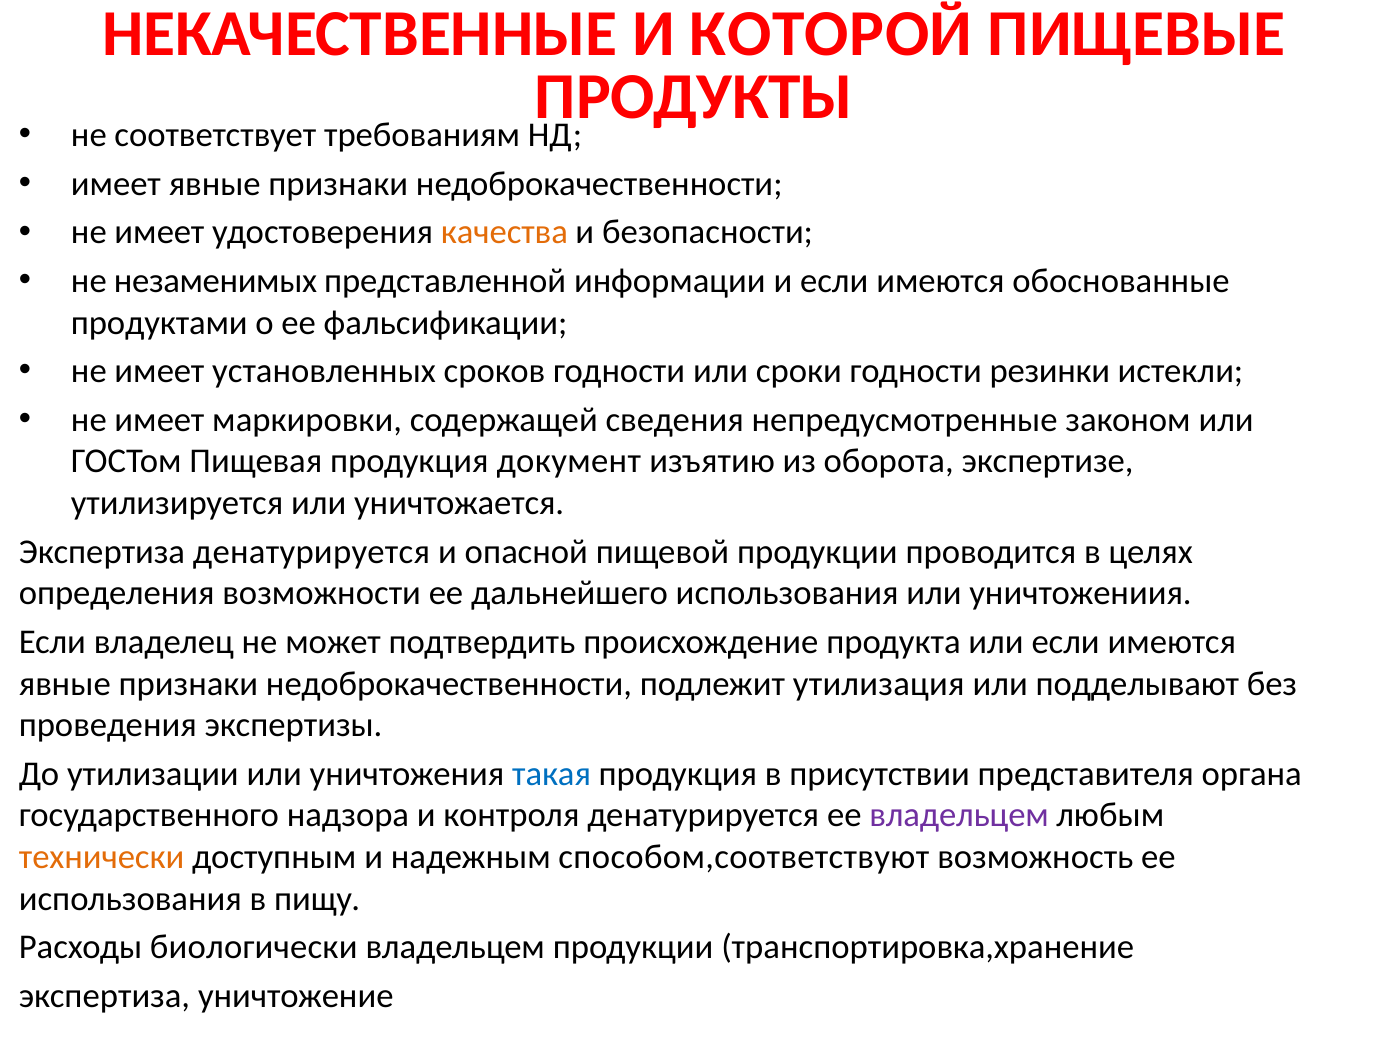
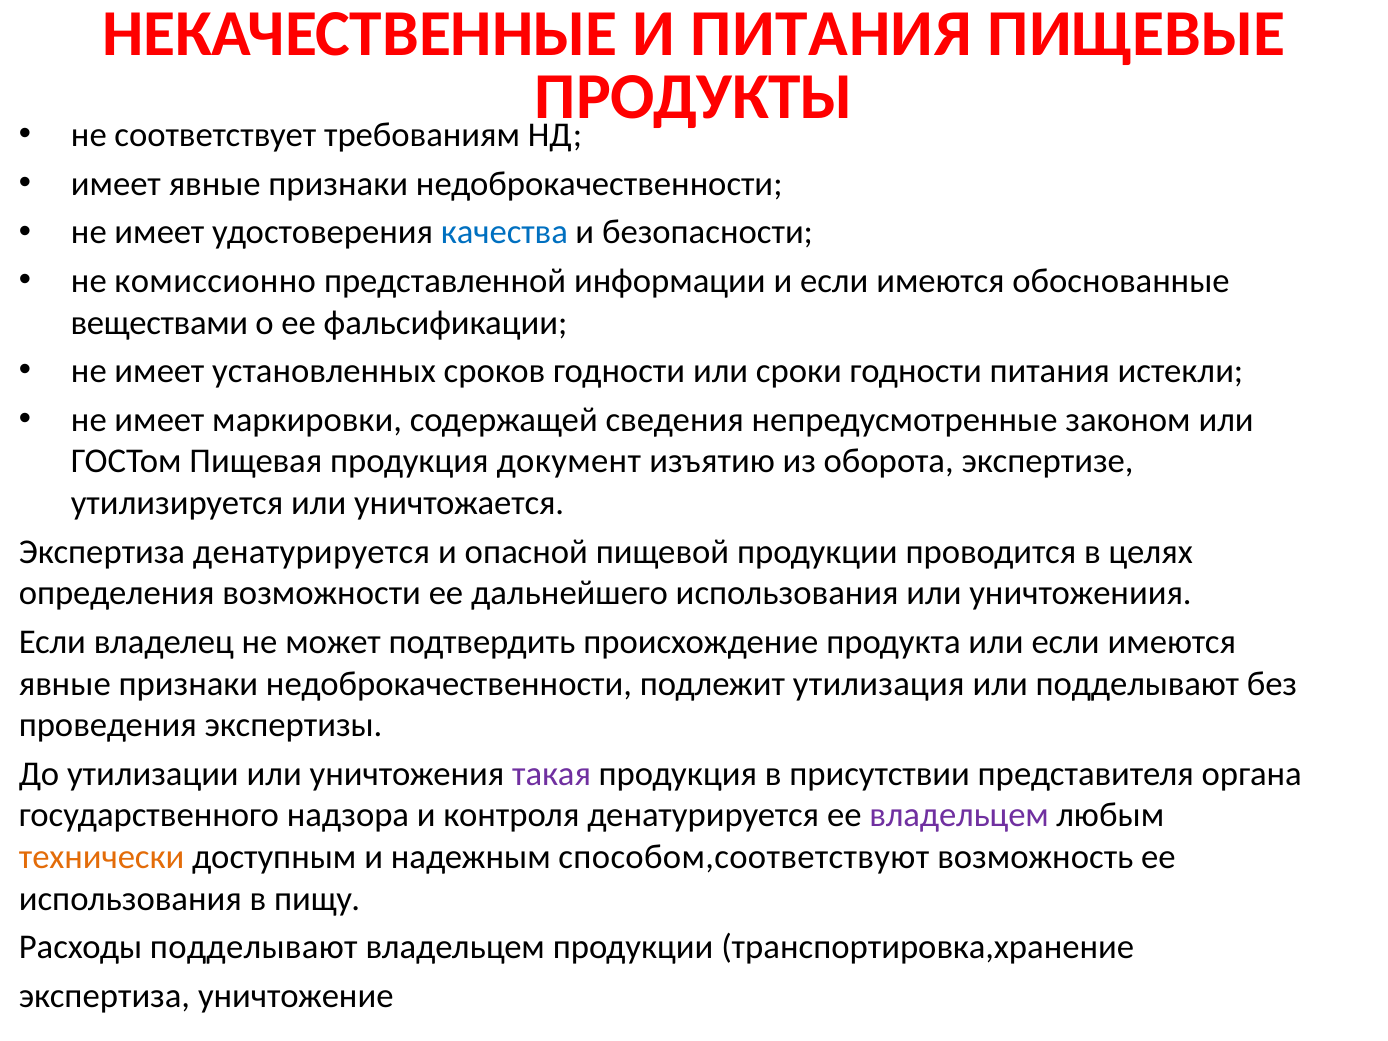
И КОТОРОЙ: КОТОРОЙ -> ПИТАНИЯ
качества colour: orange -> blue
незаменимых: незаменимых -> комиссионно
продуктами: продуктами -> веществами
годности резинки: резинки -> питания
такая colour: blue -> purple
Расходы биологически: биологически -> подделывают
